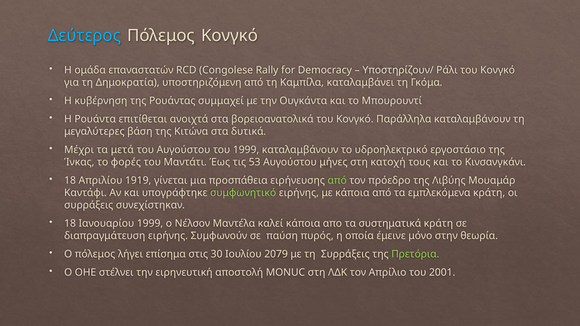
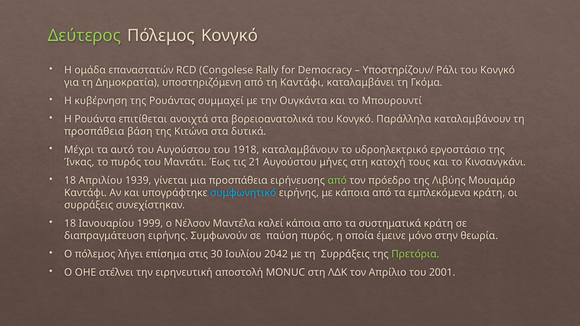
Δεύτερος colour: light blue -> light green
τη Καμπίλα: Καμπίλα -> Καντάφι
μεγαλύτερες at (94, 132): μεγαλύτερες -> προσπάθεια
μετά: μετά -> αυτό
του 1999: 1999 -> 1918
το φορές: φορές -> πυρός
53: 53 -> 21
1919: 1919 -> 1939
συμφωνητικό colour: light green -> light blue
2079: 2079 -> 2042
